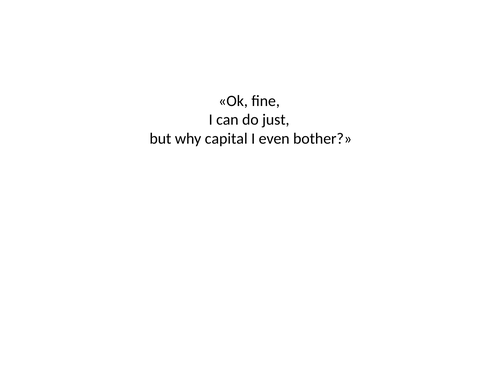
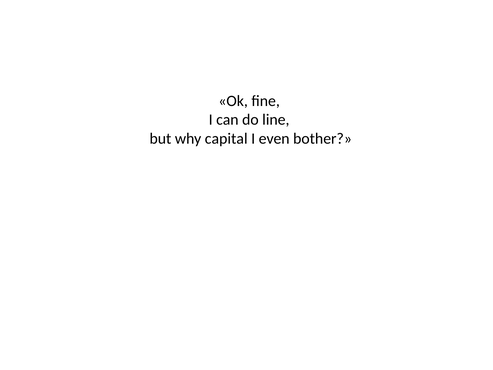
just: just -> line
